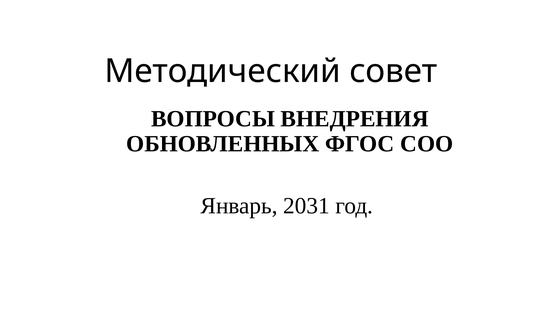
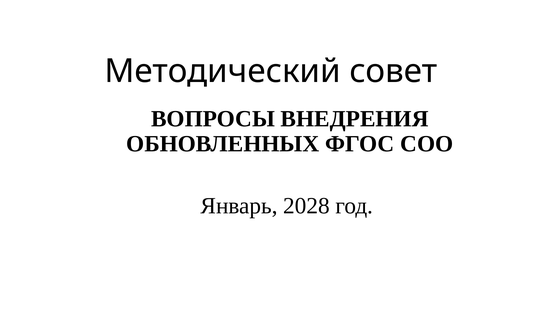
2031: 2031 -> 2028
